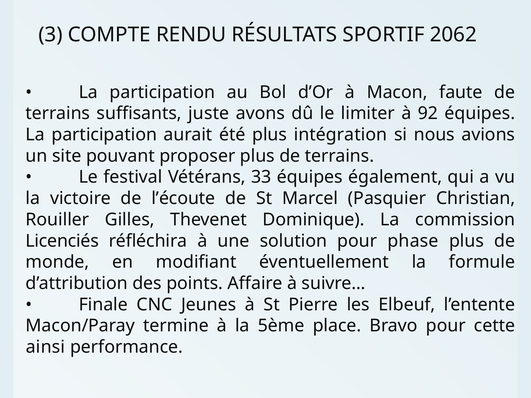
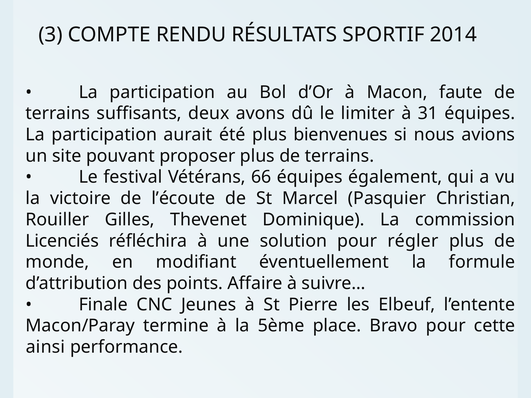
2062: 2062 -> 2014
juste: juste -> deux
92: 92 -> 31
intégration: intégration -> bienvenues
33: 33 -> 66
phase: phase -> régler
